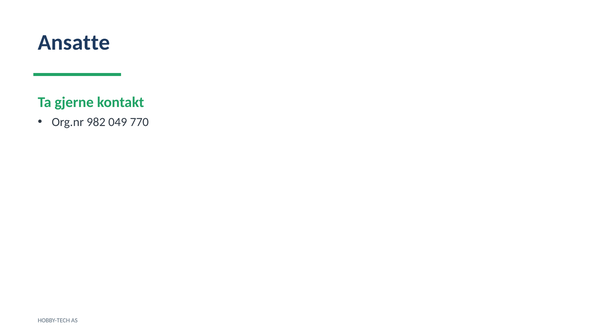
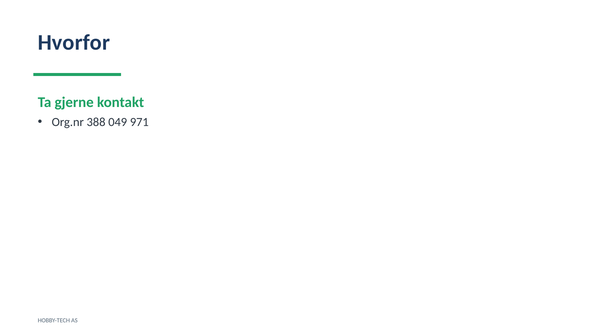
Ansatte: Ansatte -> Hvorfor
982: 982 -> 388
770: 770 -> 971
